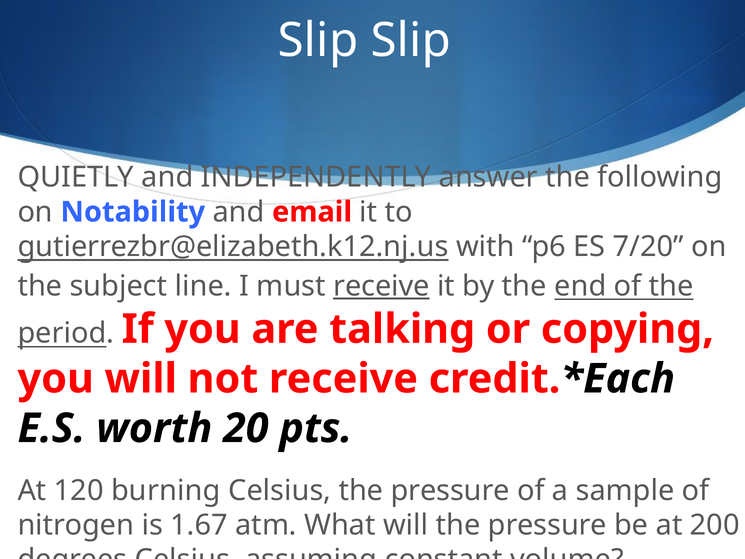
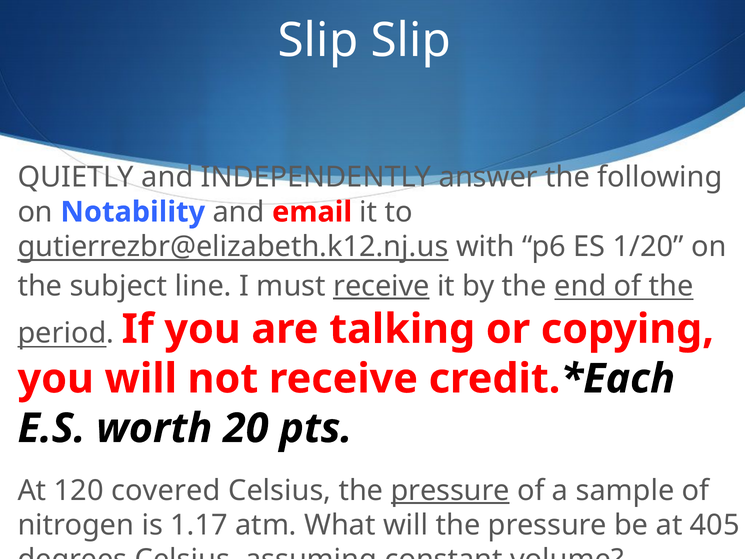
7/20: 7/20 -> 1/20
burning: burning -> covered
pressure at (450, 490) underline: none -> present
1.67: 1.67 -> 1.17
200: 200 -> 405
